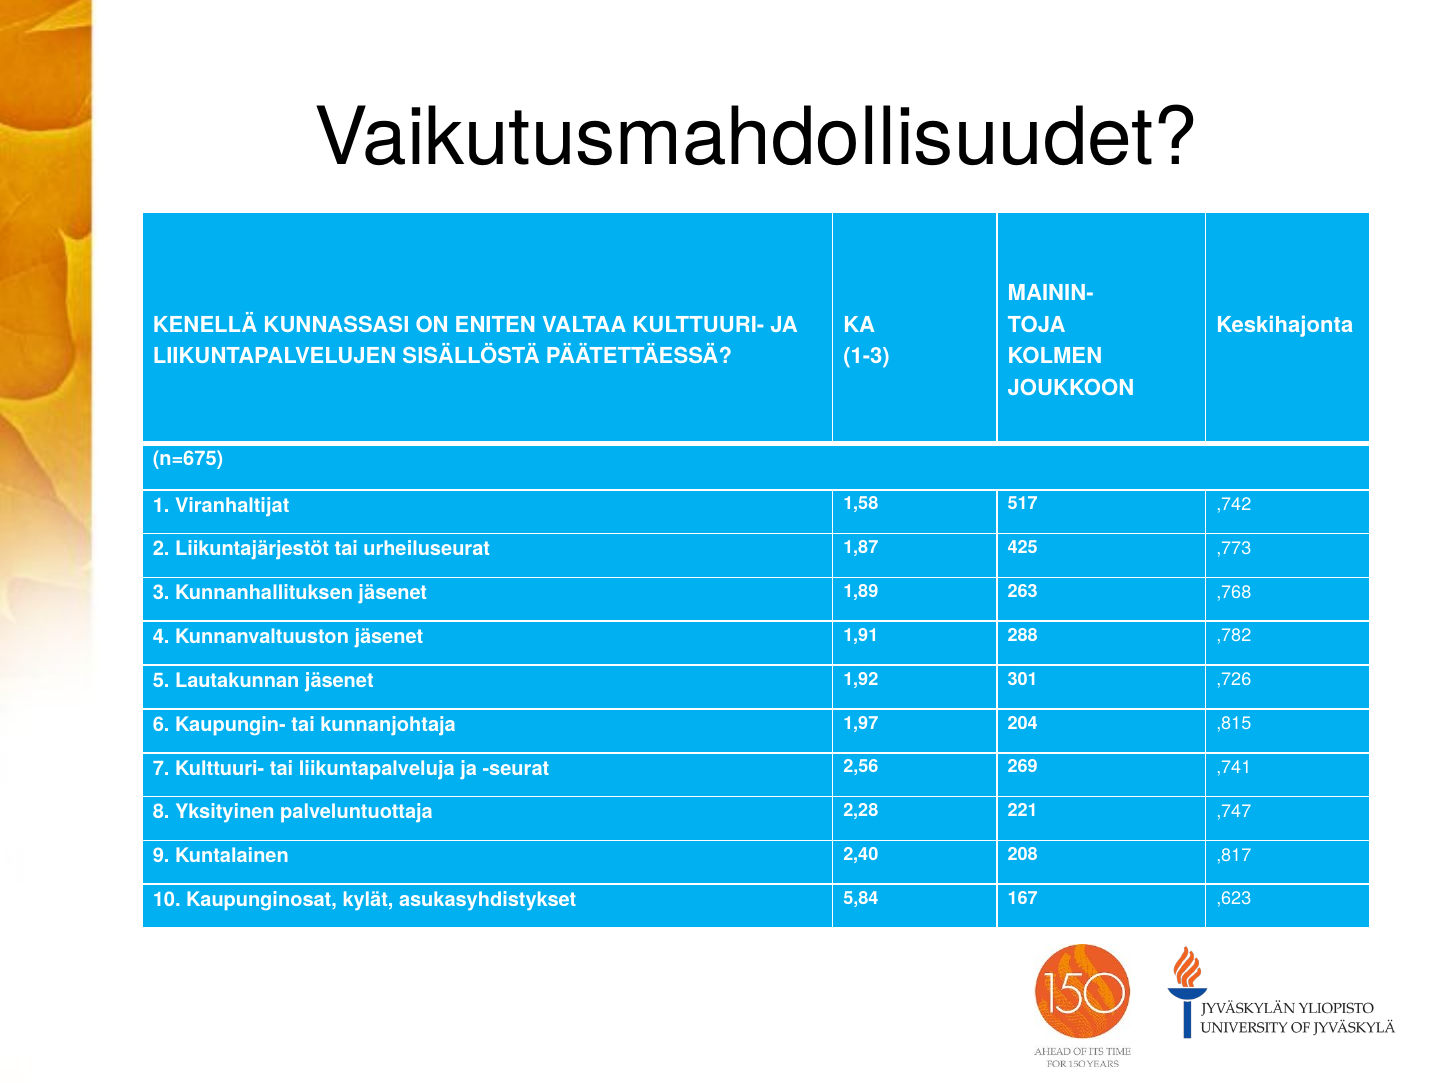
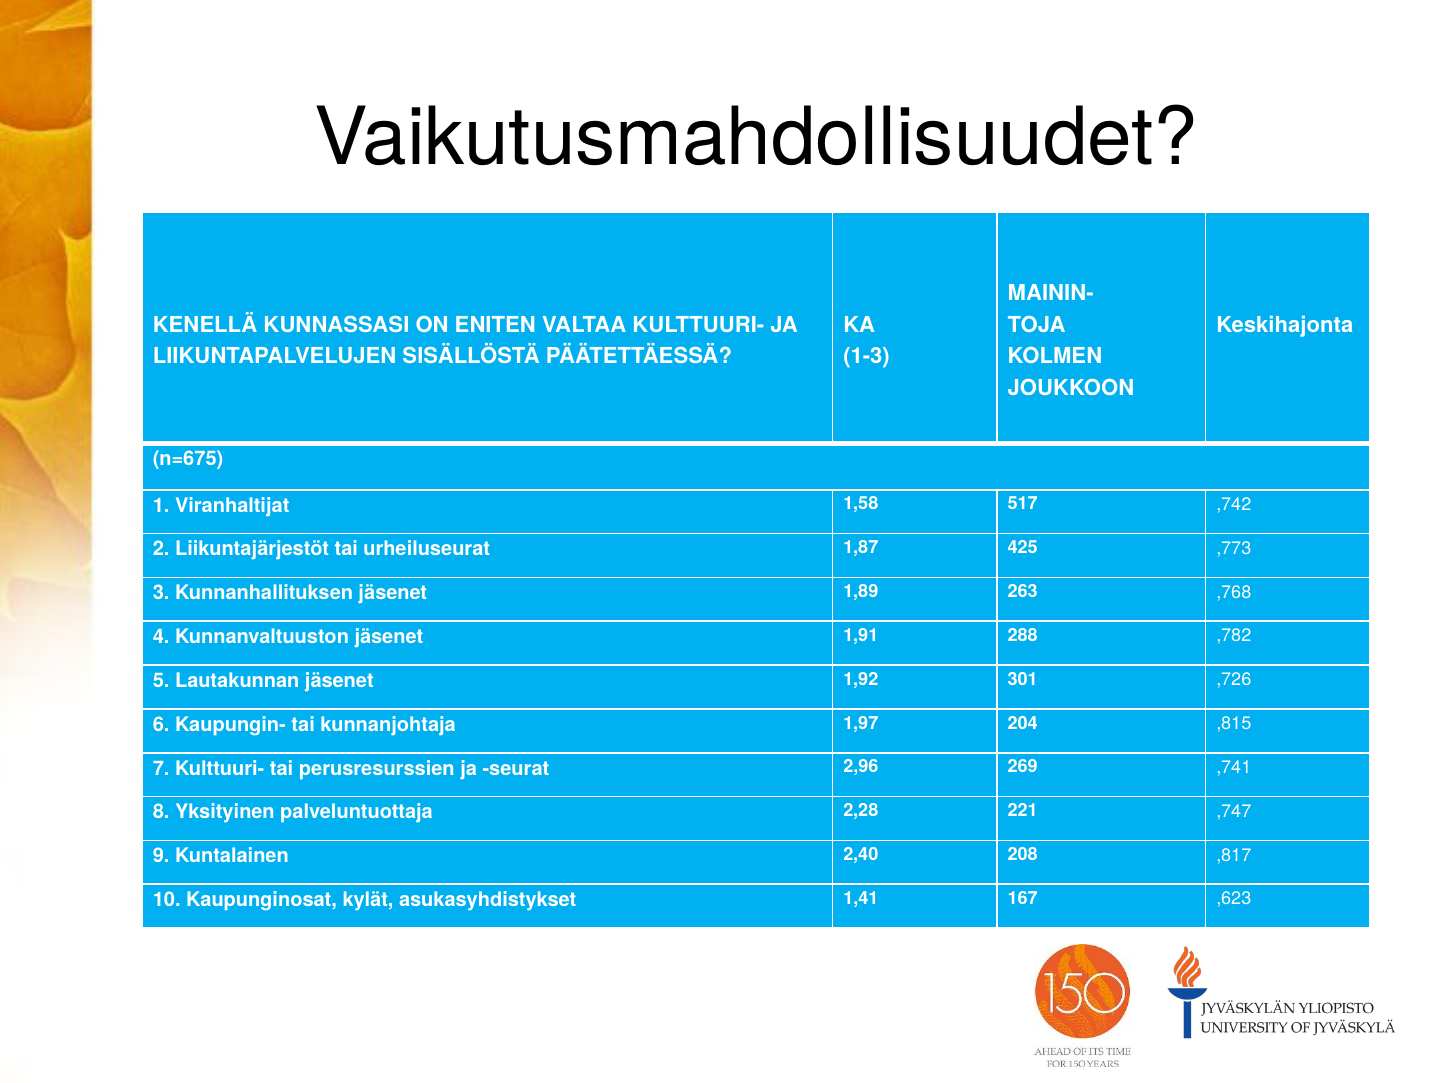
liikuntapalveluja: liikuntapalveluja -> perusresurssien
2,56: 2,56 -> 2,96
5,84: 5,84 -> 1,41
